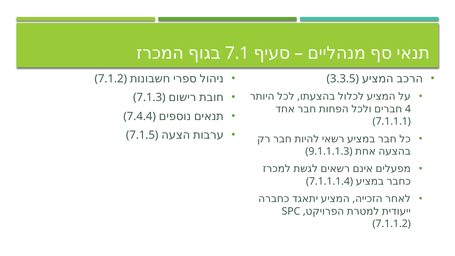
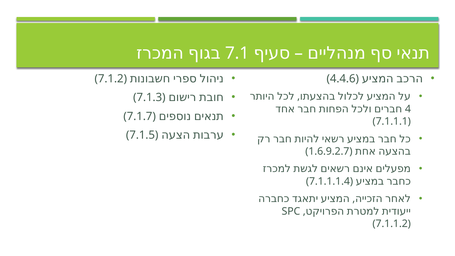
3.3.5: 3.3.5 -> 4.4.6
7.4.4: 7.4.4 -> 7.1.7
9.1.1.1.3: 9.1.1.1.3 -> 1.6.9.2.7
